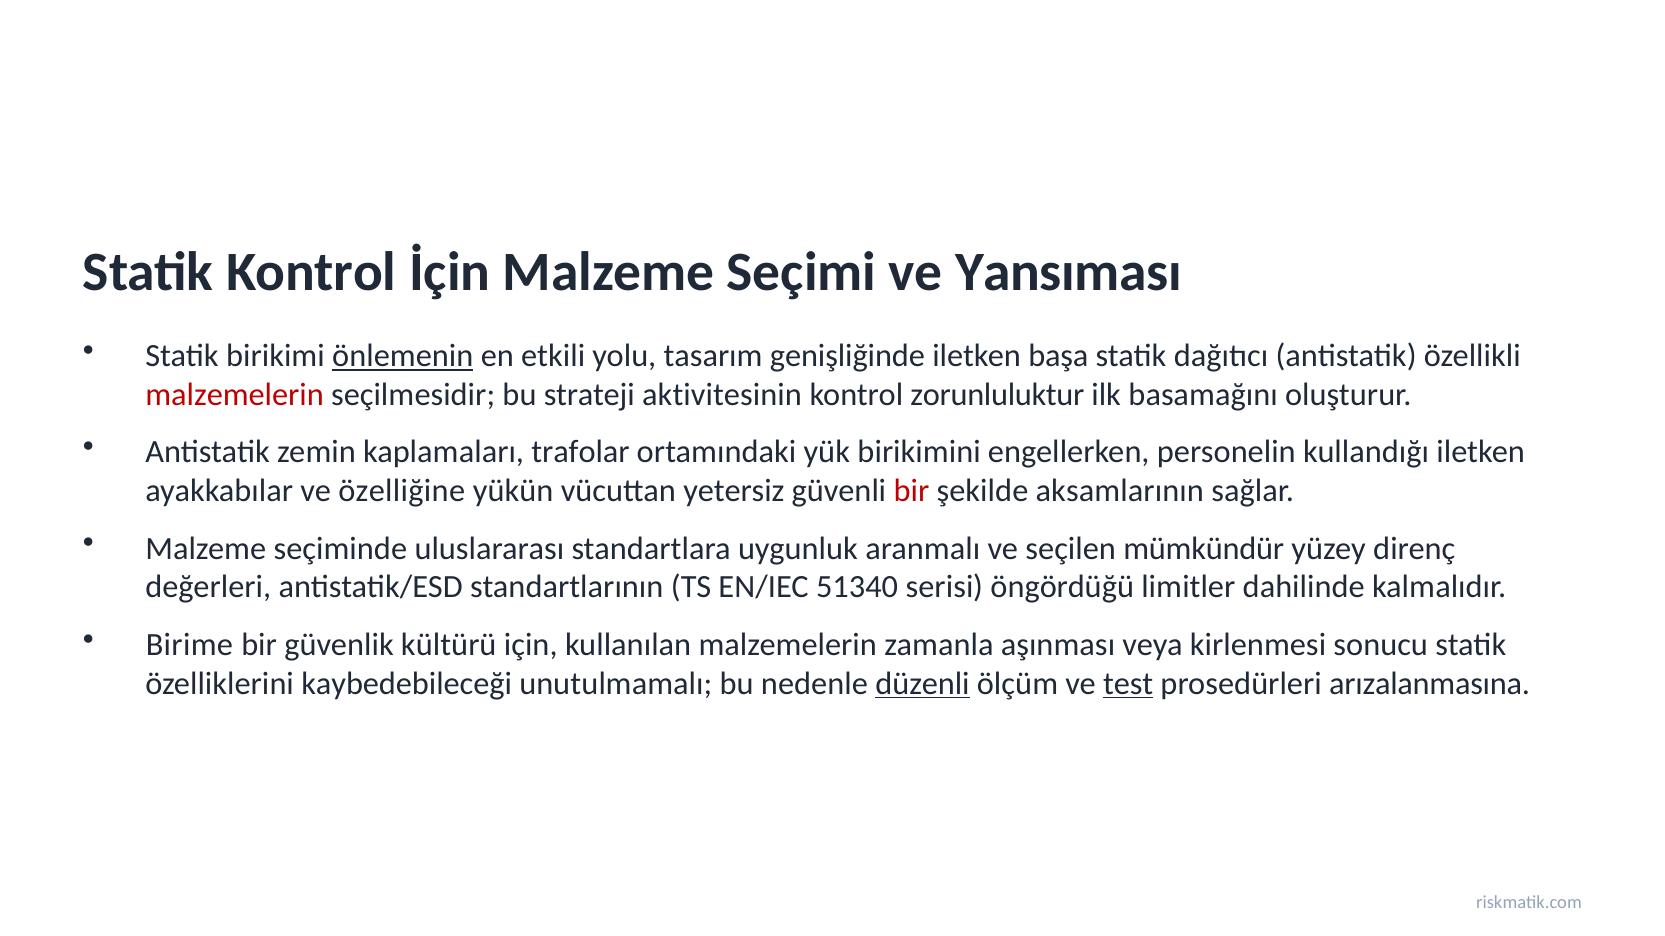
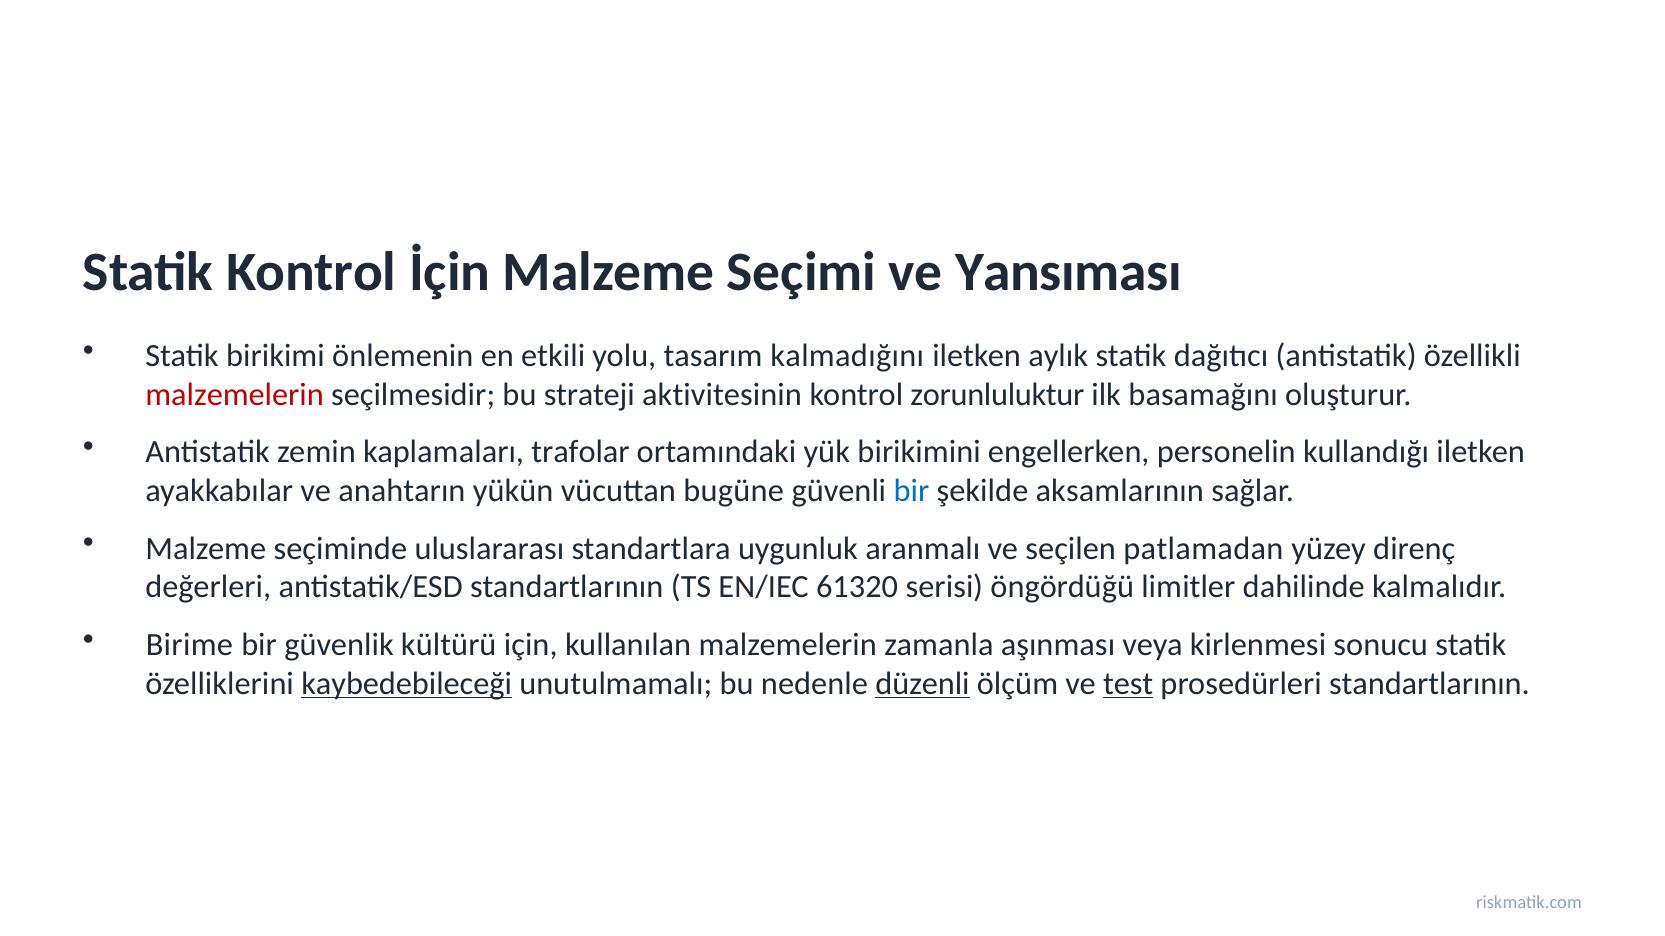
önlemenin underline: present -> none
genişliğinde: genişliğinde -> kalmadığını
başa: başa -> aylık
özelliğine: özelliğine -> anahtarın
yetersiz: yetersiz -> bugüne
bir at (912, 491) colour: red -> blue
mümkündür: mümkündür -> patlamadan
51340: 51340 -> 61320
kaybedebileceği underline: none -> present
prosedürleri arızalanmasına: arızalanmasına -> standartlarının
